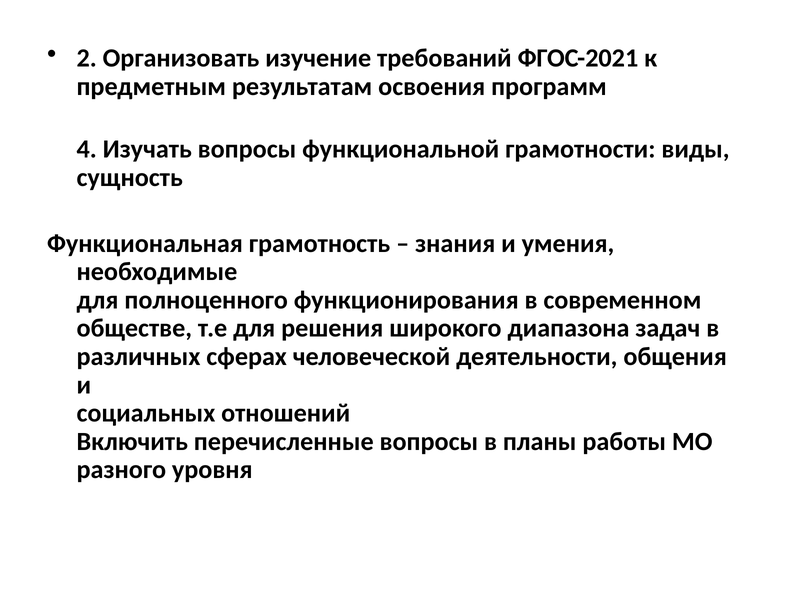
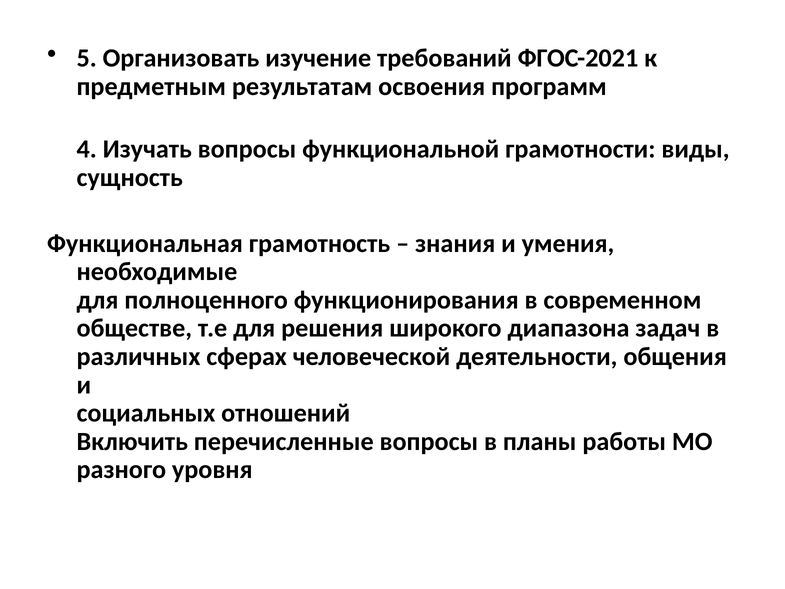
2: 2 -> 5
